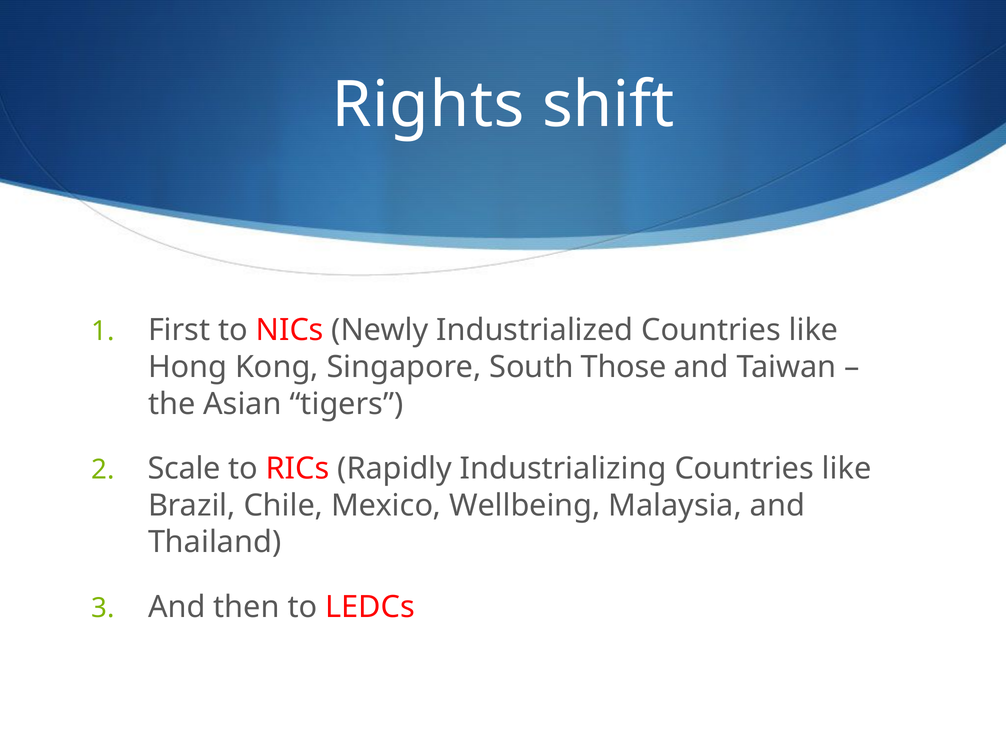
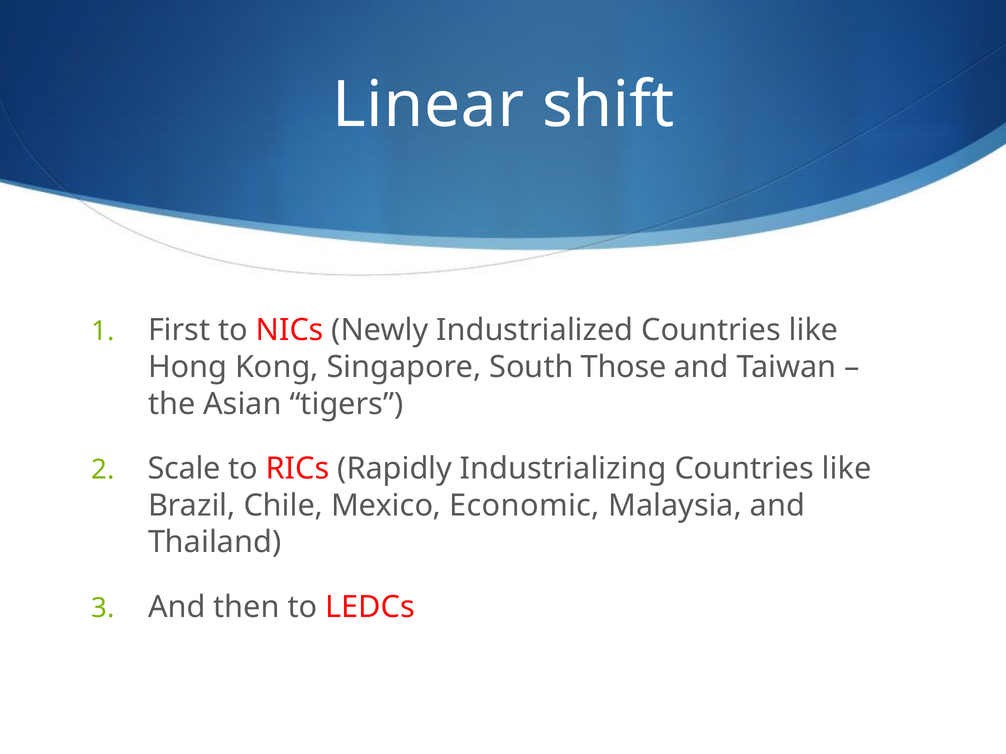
Rights: Rights -> Linear
Wellbeing: Wellbeing -> Economic
